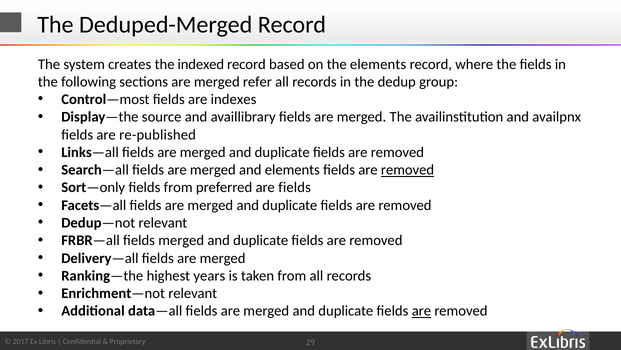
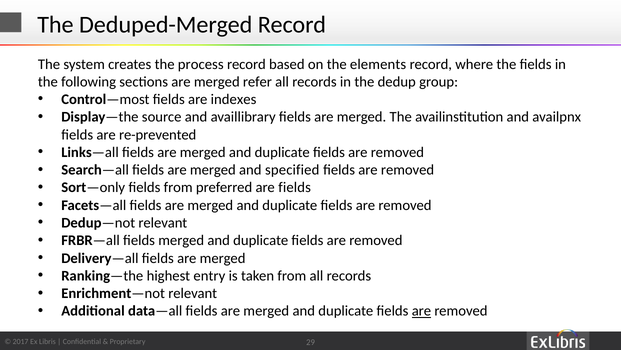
indexed: indexed -> process
re-published: re-published -> re-prevented
and elements: elements -> specified
removed at (408, 170) underline: present -> none
years: years -> entry
